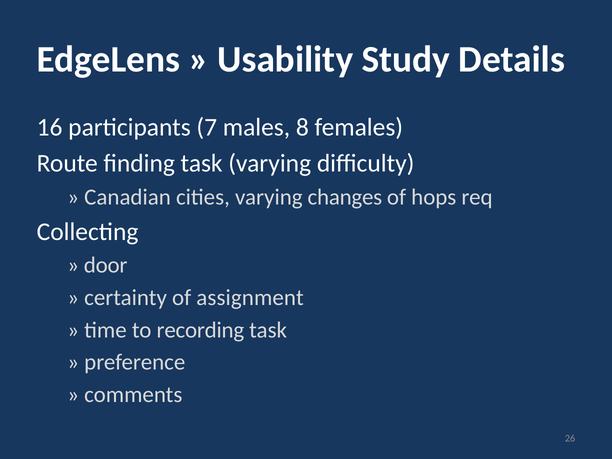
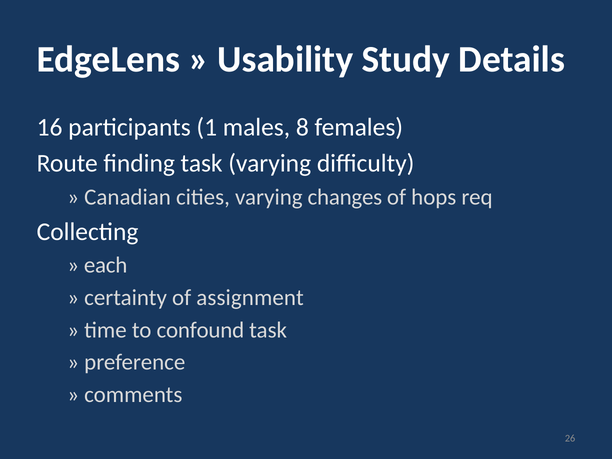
7: 7 -> 1
door: door -> each
recording: recording -> confound
